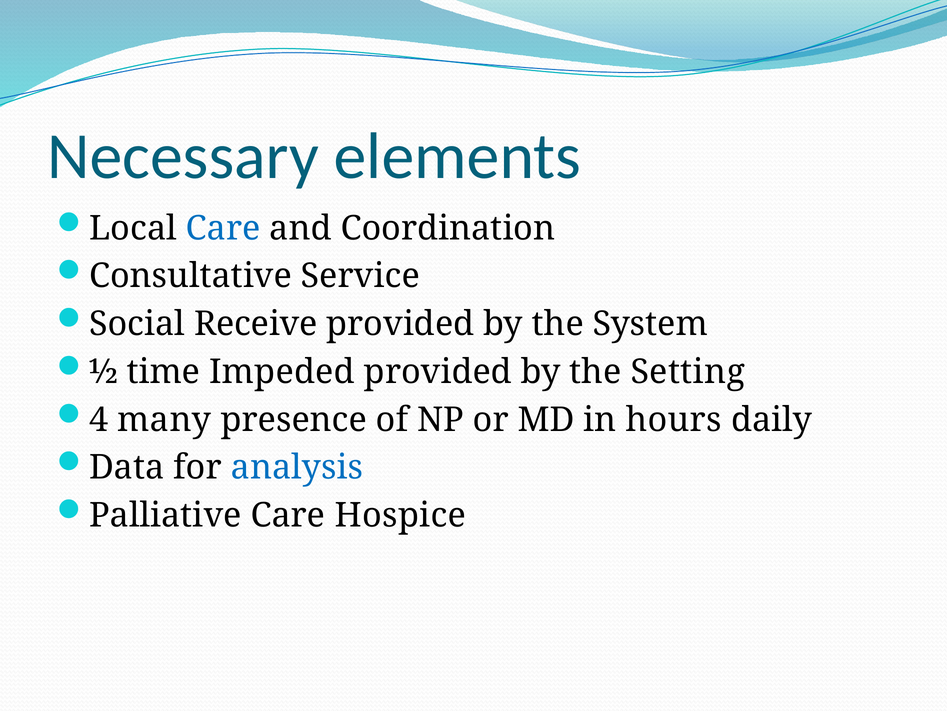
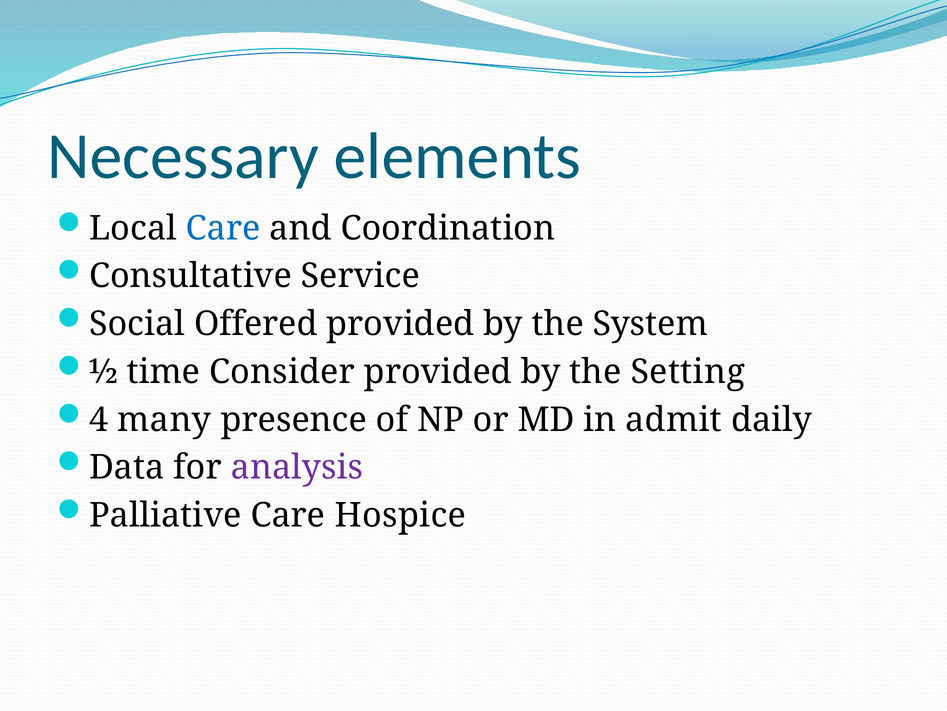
Receive: Receive -> Offered
Impeded: Impeded -> Consider
hours: hours -> admit
analysis colour: blue -> purple
